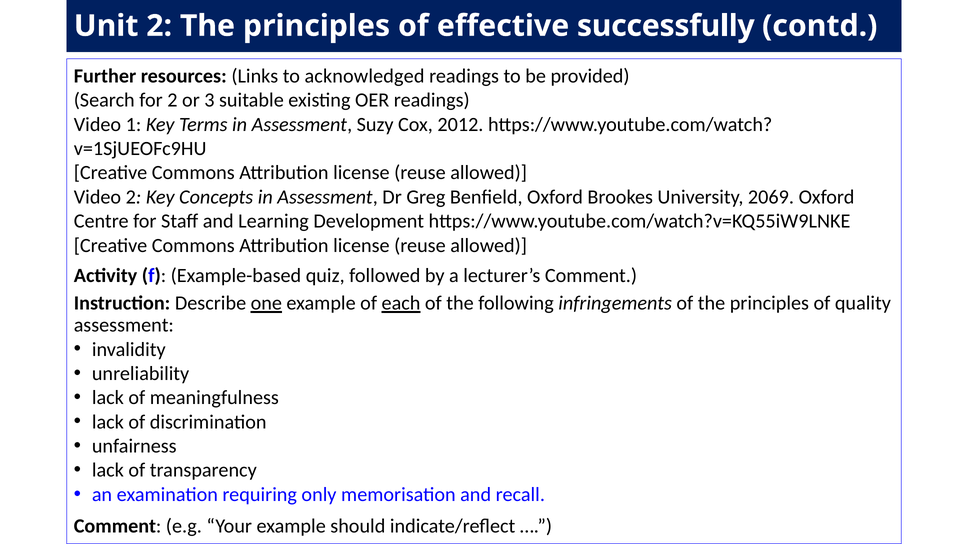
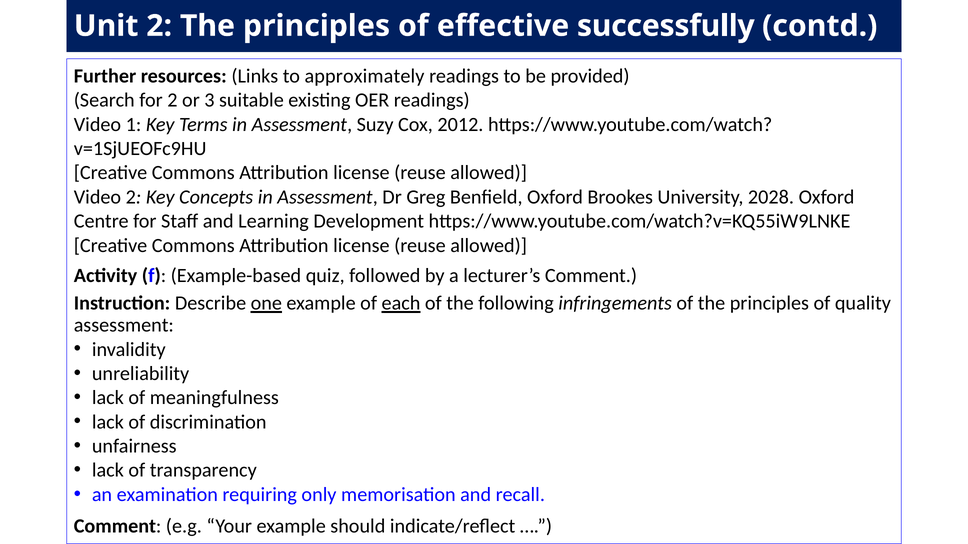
acknowledged: acknowledged -> approximately
2069: 2069 -> 2028
